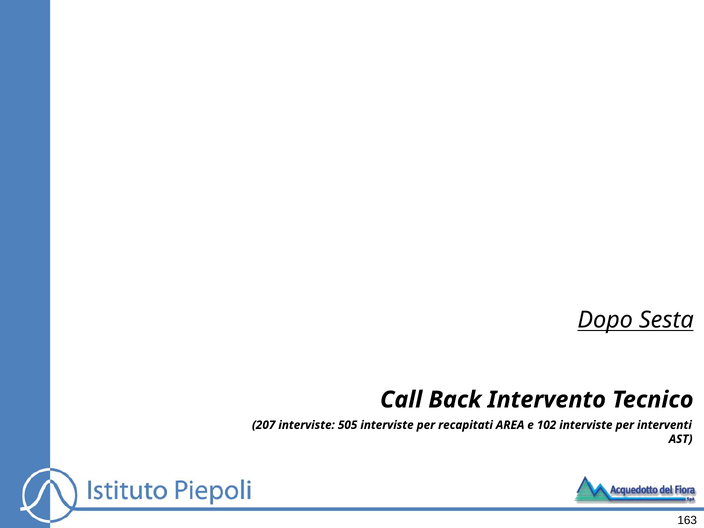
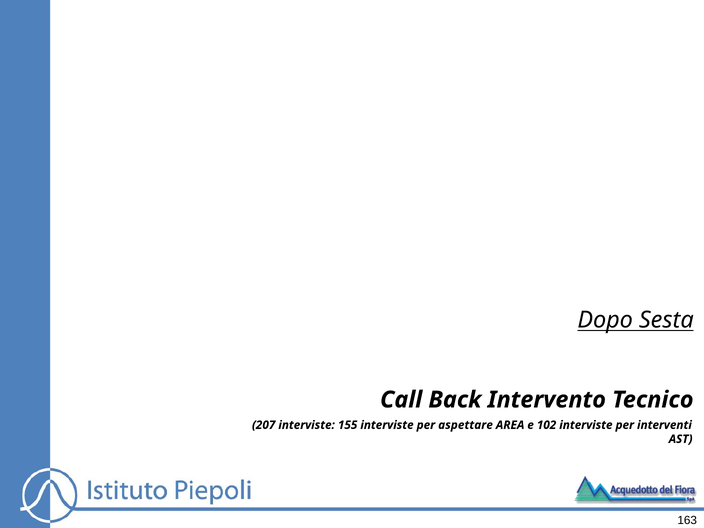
505: 505 -> 155
recapitati: recapitati -> aspettare
